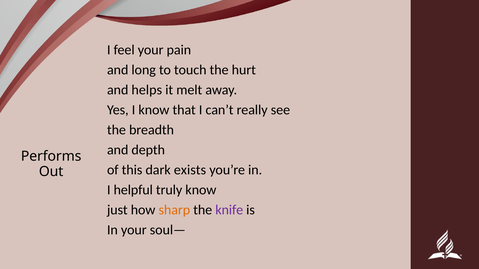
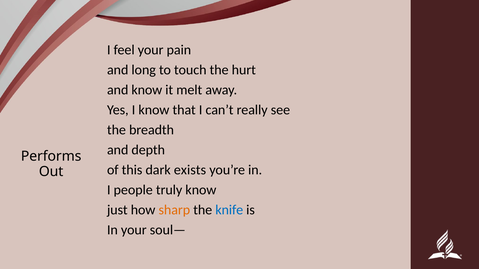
and helps: helps -> know
helpful: helpful -> people
knife colour: purple -> blue
